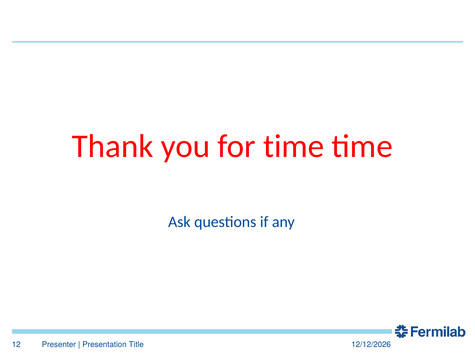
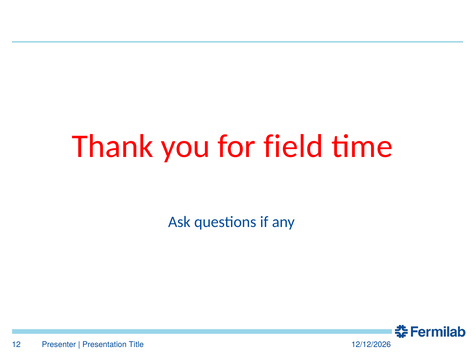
for time: time -> field
